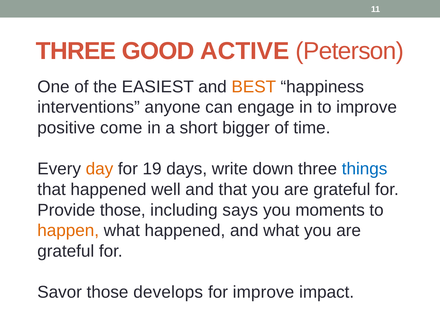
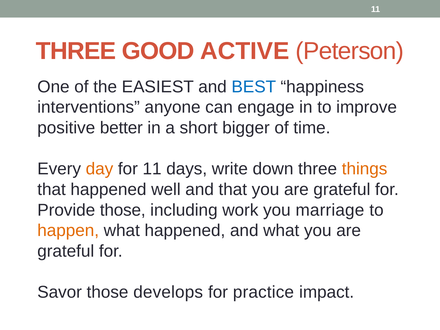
BEST colour: orange -> blue
come: come -> better
for 19: 19 -> 11
things colour: blue -> orange
says: says -> work
moments: moments -> marriage
for improve: improve -> practice
